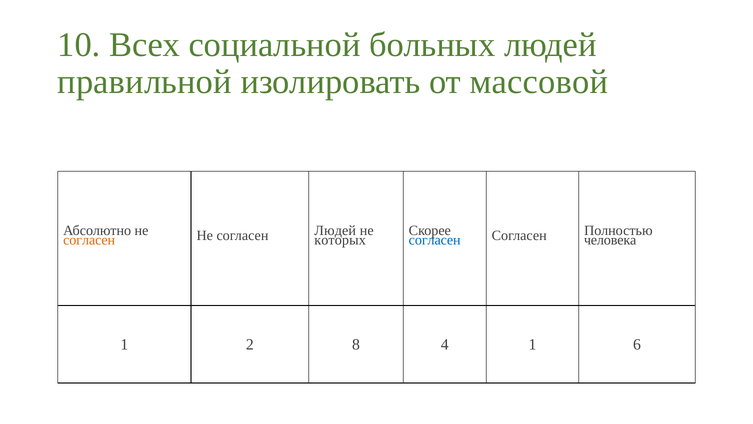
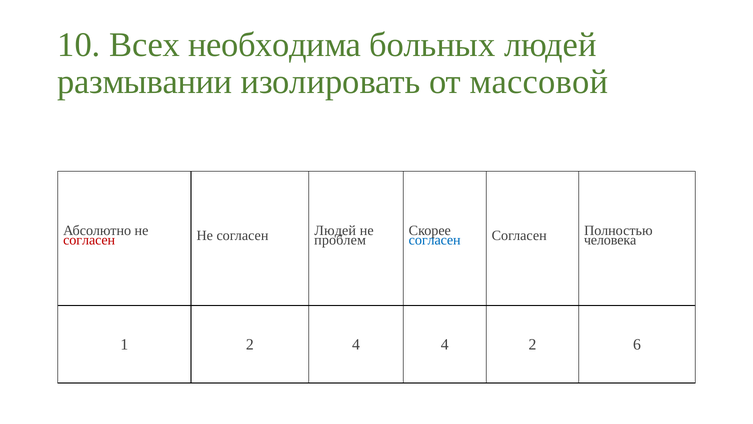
социальной: социальной -> необходима
правильной: правильной -> размывании
согласен at (89, 240) colour: orange -> red
которых: которых -> проблем
2 8: 8 -> 4
4 1: 1 -> 2
